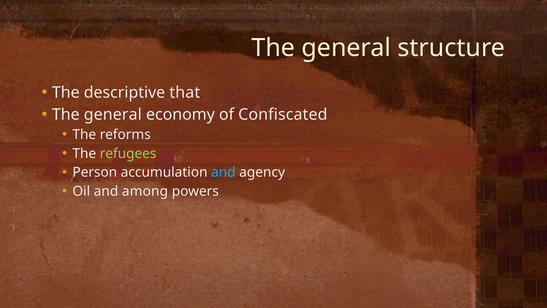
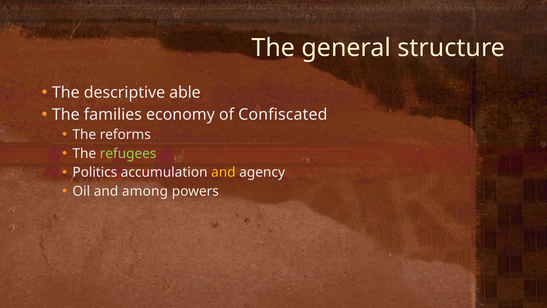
that: that -> able
general at (113, 114): general -> families
Person: Person -> Politics
and at (223, 172) colour: light blue -> yellow
